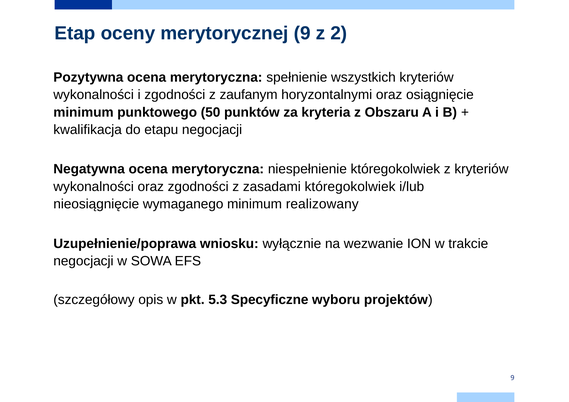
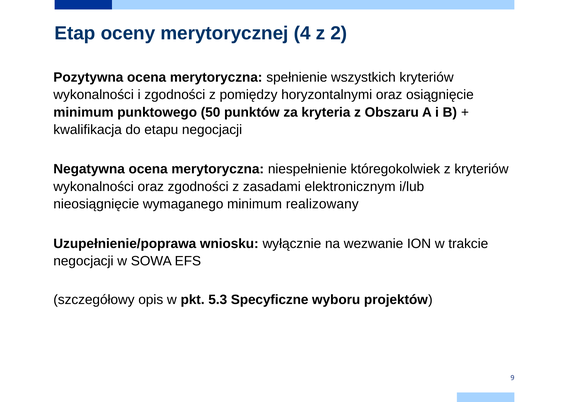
merytorycznej 9: 9 -> 4
zaufanym: zaufanym -> pomiędzy
zasadami któregokolwiek: któregokolwiek -> elektronicznym
